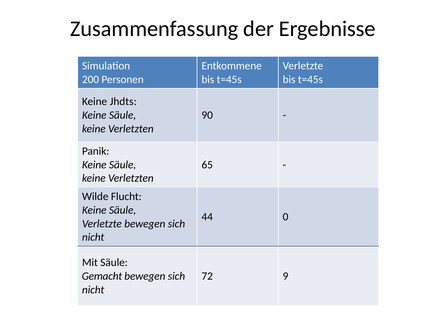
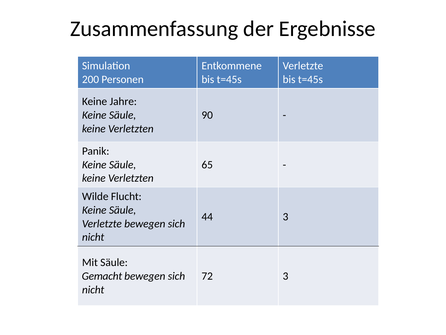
Jhdts: Jhdts -> Jahre
44 0: 0 -> 3
72 9: 9 -> 3
